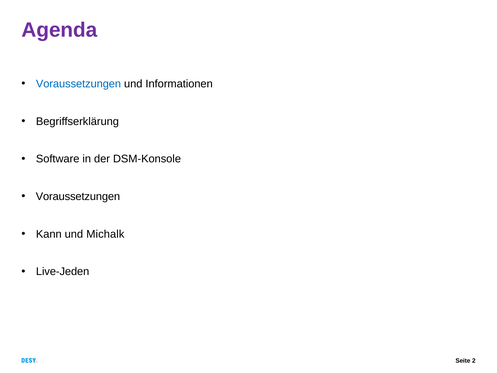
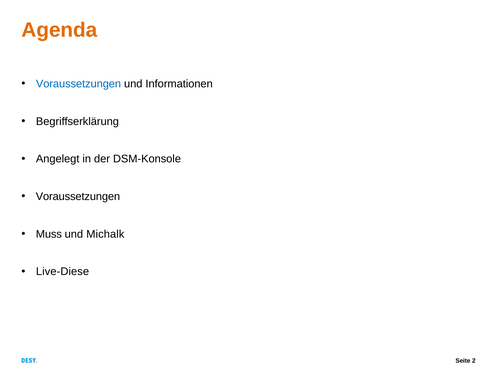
Agenda colour: purple -> orange
Software: Software -> Angelegt
Kann: Kann -> Muss
Live-Jeden: Live-Jeden -> Live-Diese
